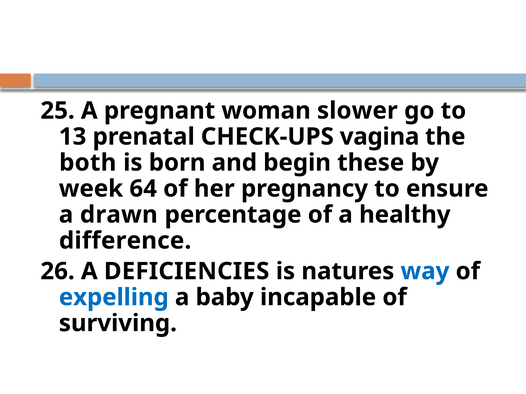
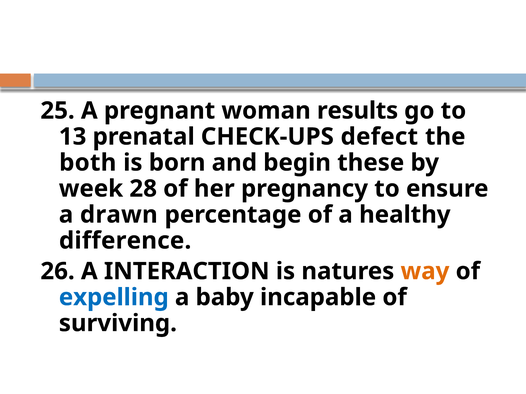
slower: slower -> results
vagina: vagina -> defect
64: 64 -> 28
DEFICIENCIES: DEFICIENCIES -> INTERACTION
way colour: blue -> orange
